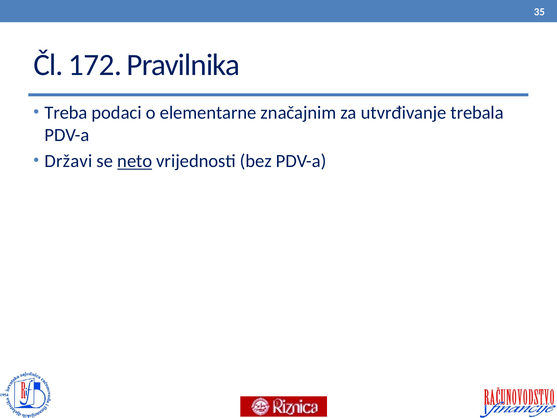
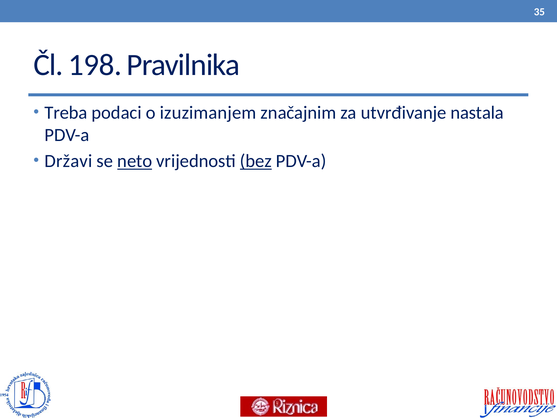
172: 172 -> 198
elementarne: elementarne -> izuzimanjem
trebala: trebala -> nastala
bez underline: none -> present
